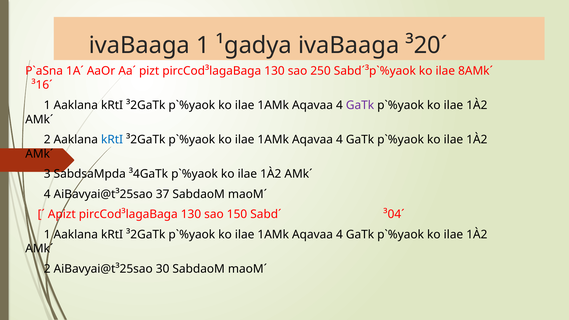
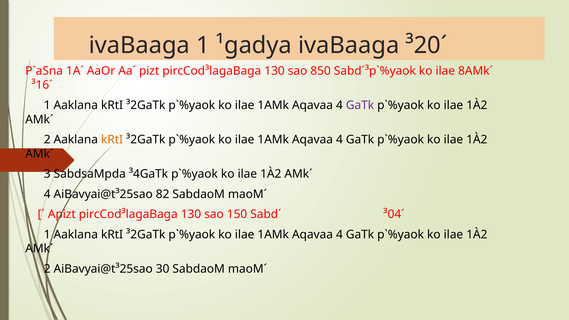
250: 250 -> 850
kRtI at (112, 140) colour: blue -> orange
37: 37 -> 82
